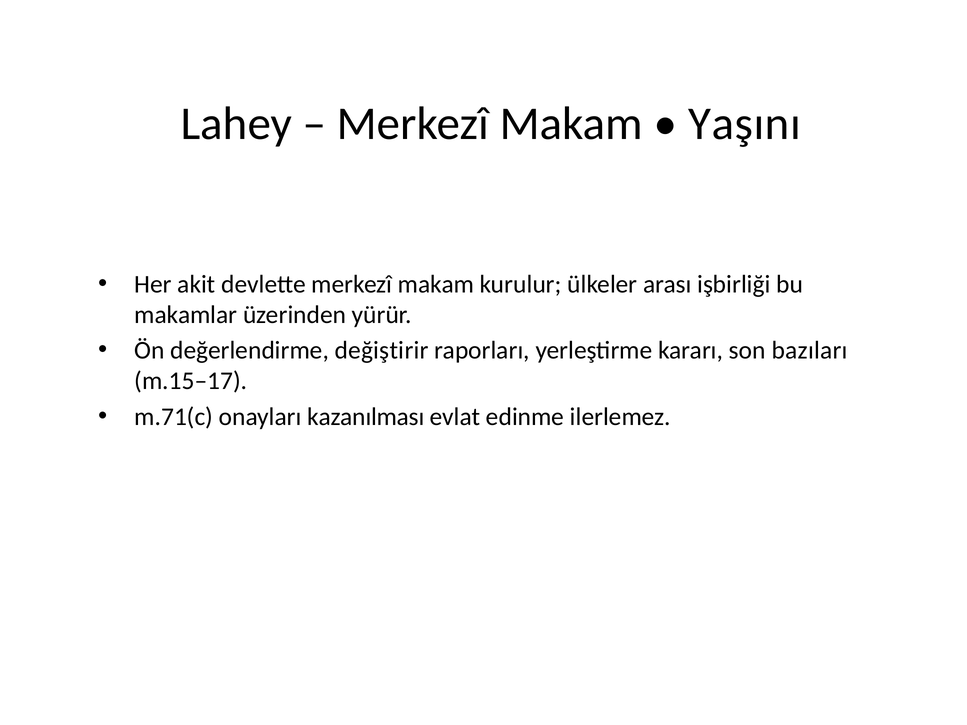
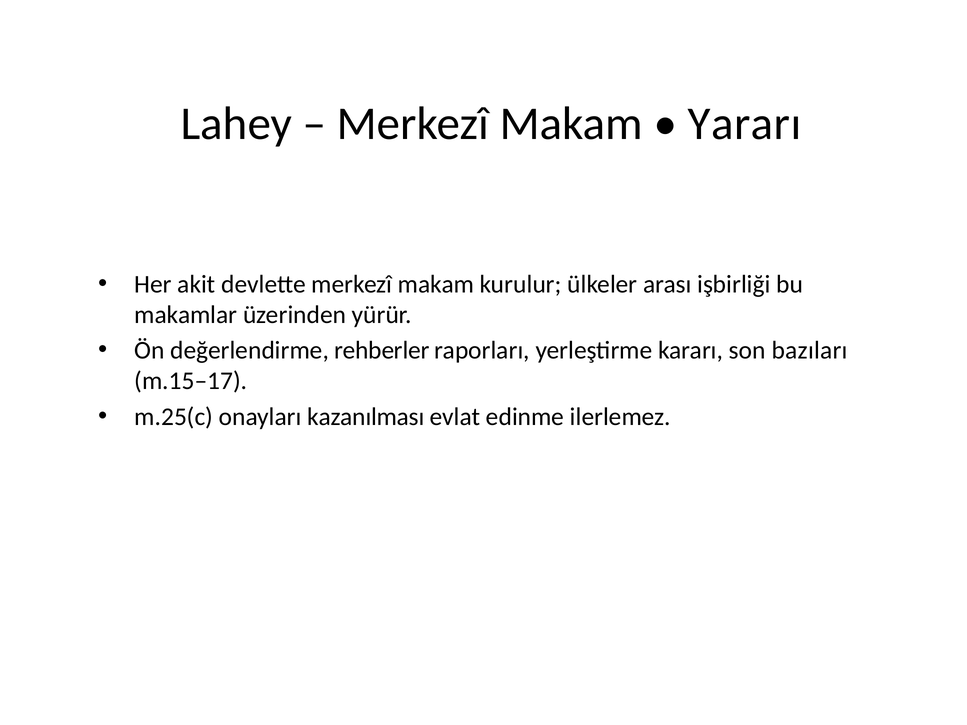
Yaşını: Yaşını -> Yararı
değiştirir: değiştirir -> rehberler
m.71(c: m.71(c -> m.25(c
